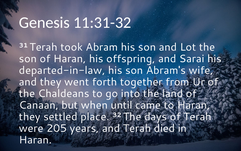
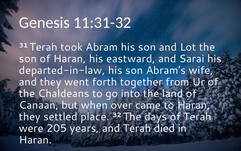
offspring: offspring -> eastward
until: until -> over
